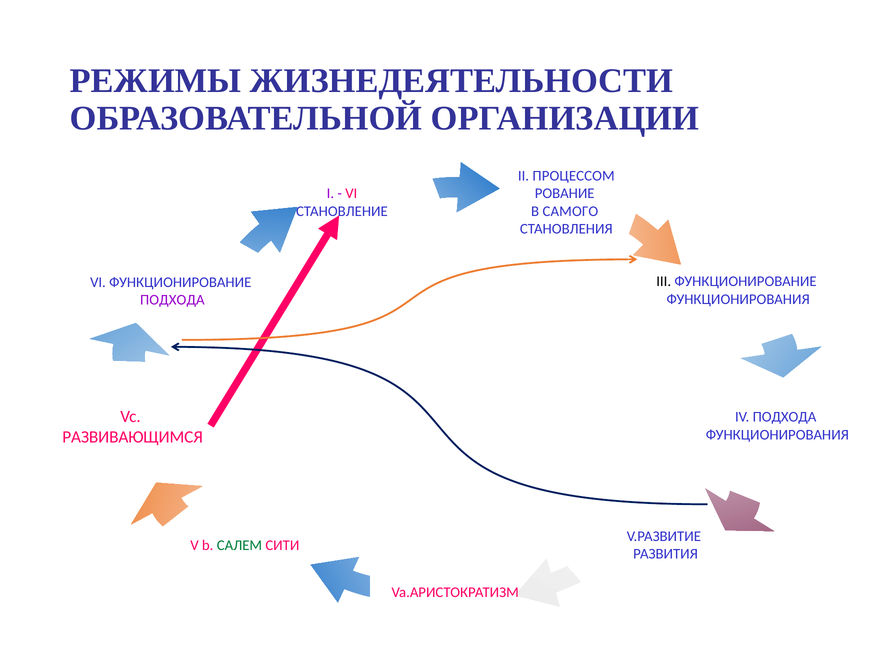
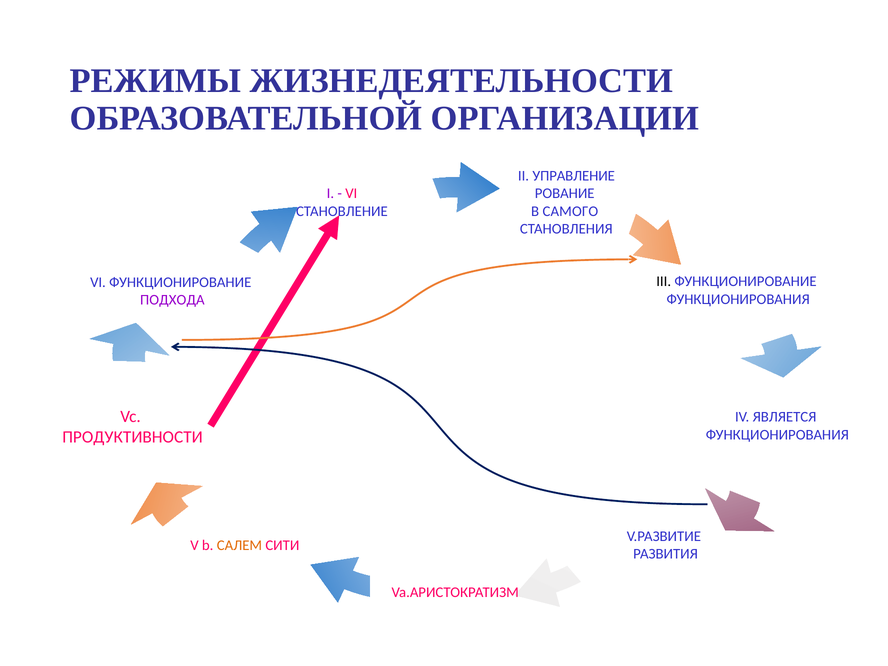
ПРОЦЕССОМ: ПРОЦЕССОМ -> УПРАВЛЕНИЕ
IV ПОДХОДА: ПОДХОДА -> ЯВЛЯЕТСЯ
РАЗВИВАЮЩИМСЯ: РАЗВИВАЮЩИМСЯ -> ПРОДУКТИВНОСТИ
САЛЕМ colour: green -> orange
